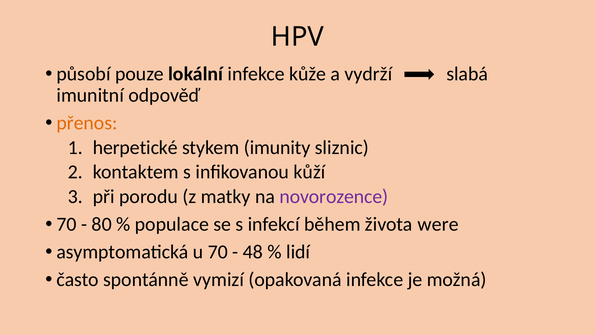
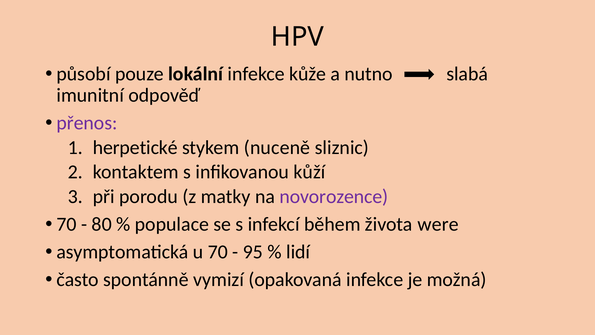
vydrží: vydrží -> nutno
přenos colour: orange -> purple
imunity: imunity -> nuceně
48: 48 -> 95
